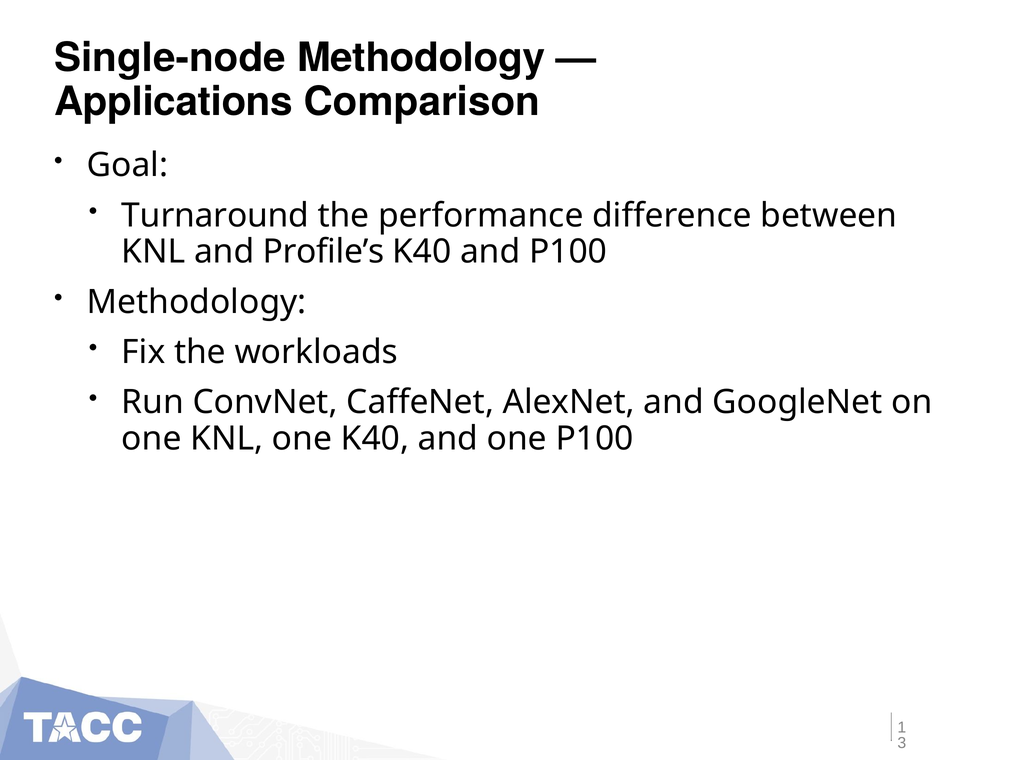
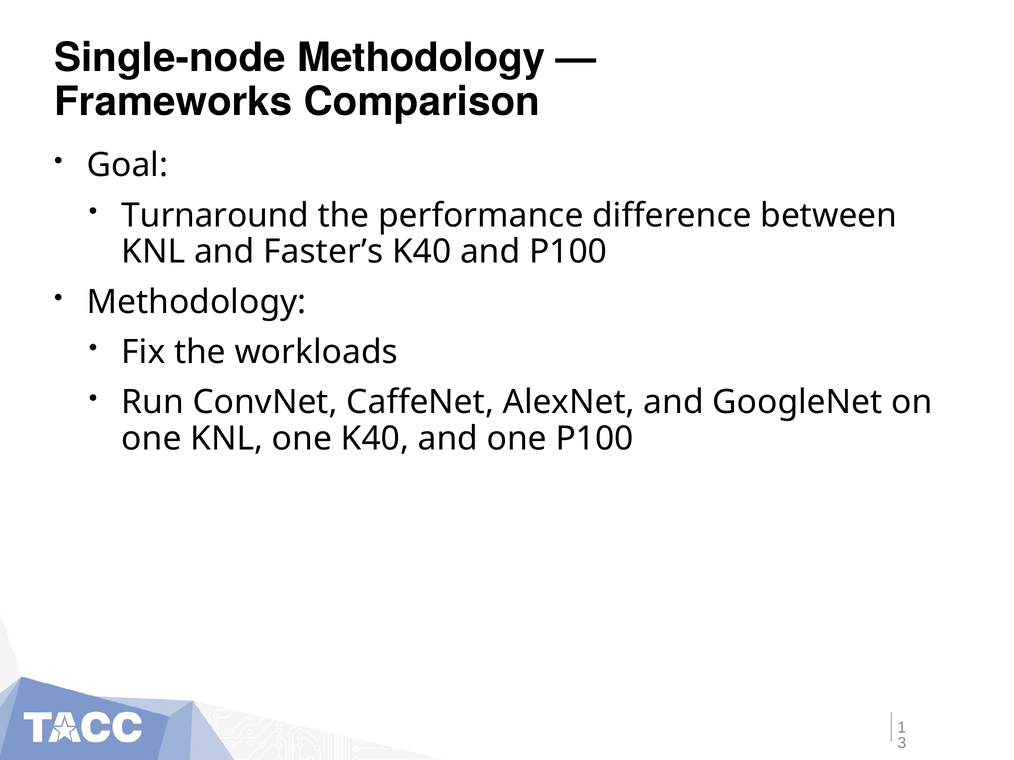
Applications: Applications -> Frameworks
Profile’s: Profile’s -> Faster’s
